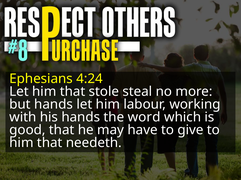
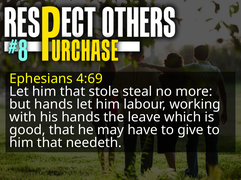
4:24: 4:24 -> 4:69
word: word -> leave
